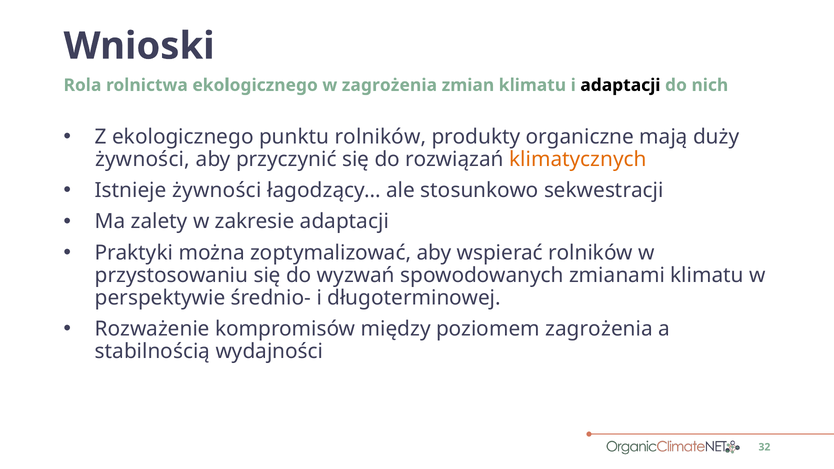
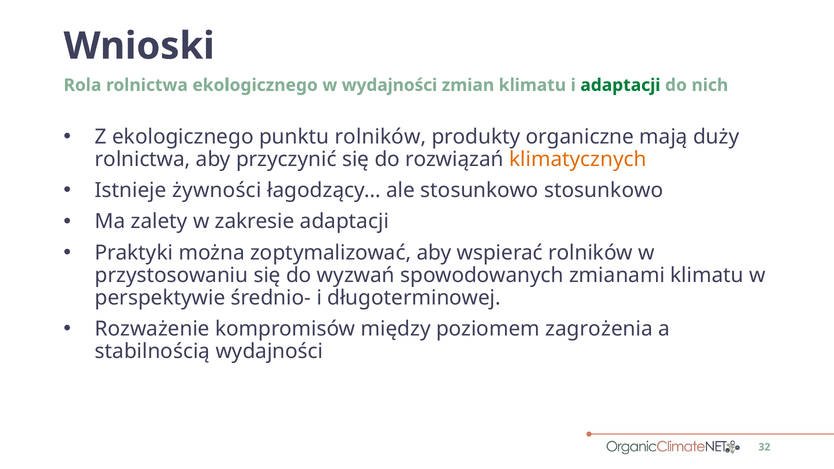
w zagrożenia: zagrożenia -> wydajności
adaptacji at (620, 85) colour: black -> green
żywności at (143, 159): żywności -> rolnictwa
stosunkowo sekwestracji: sekwestracji -> stosunkowo
